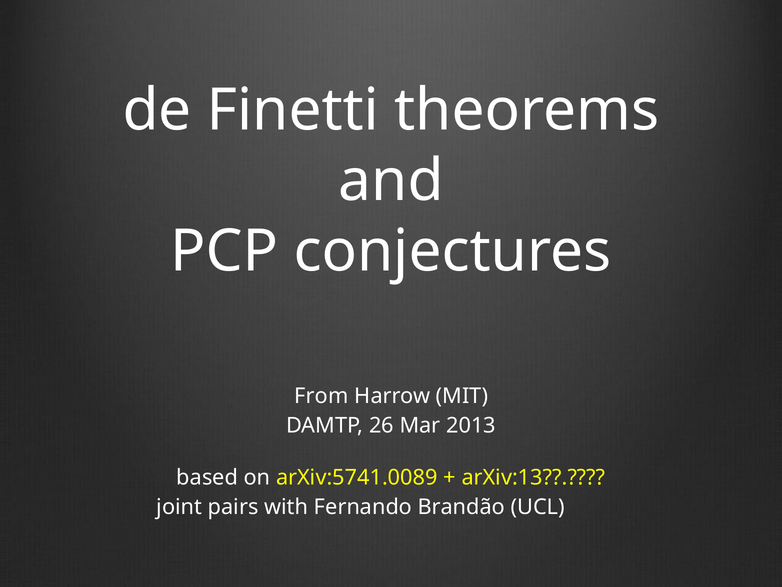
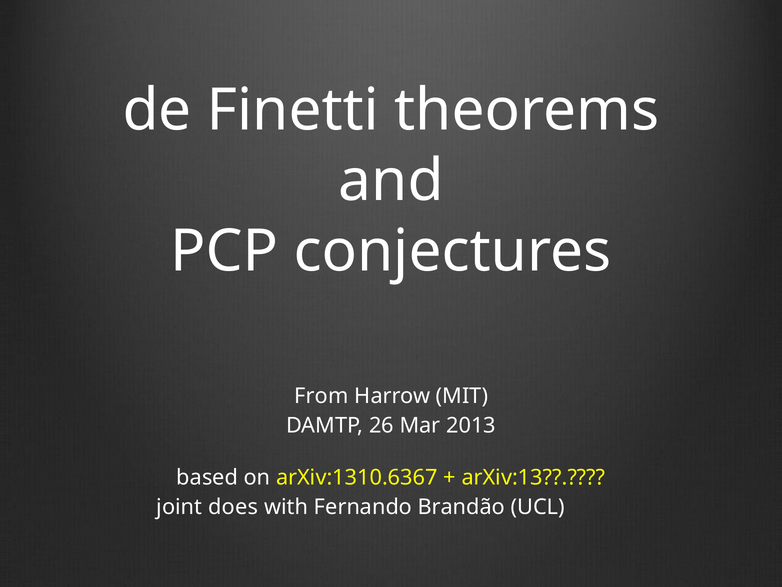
arXiv:5741.0089: arXiv:5741.0089 -> arXiv:1310.6367
pairs: pairs -> does
